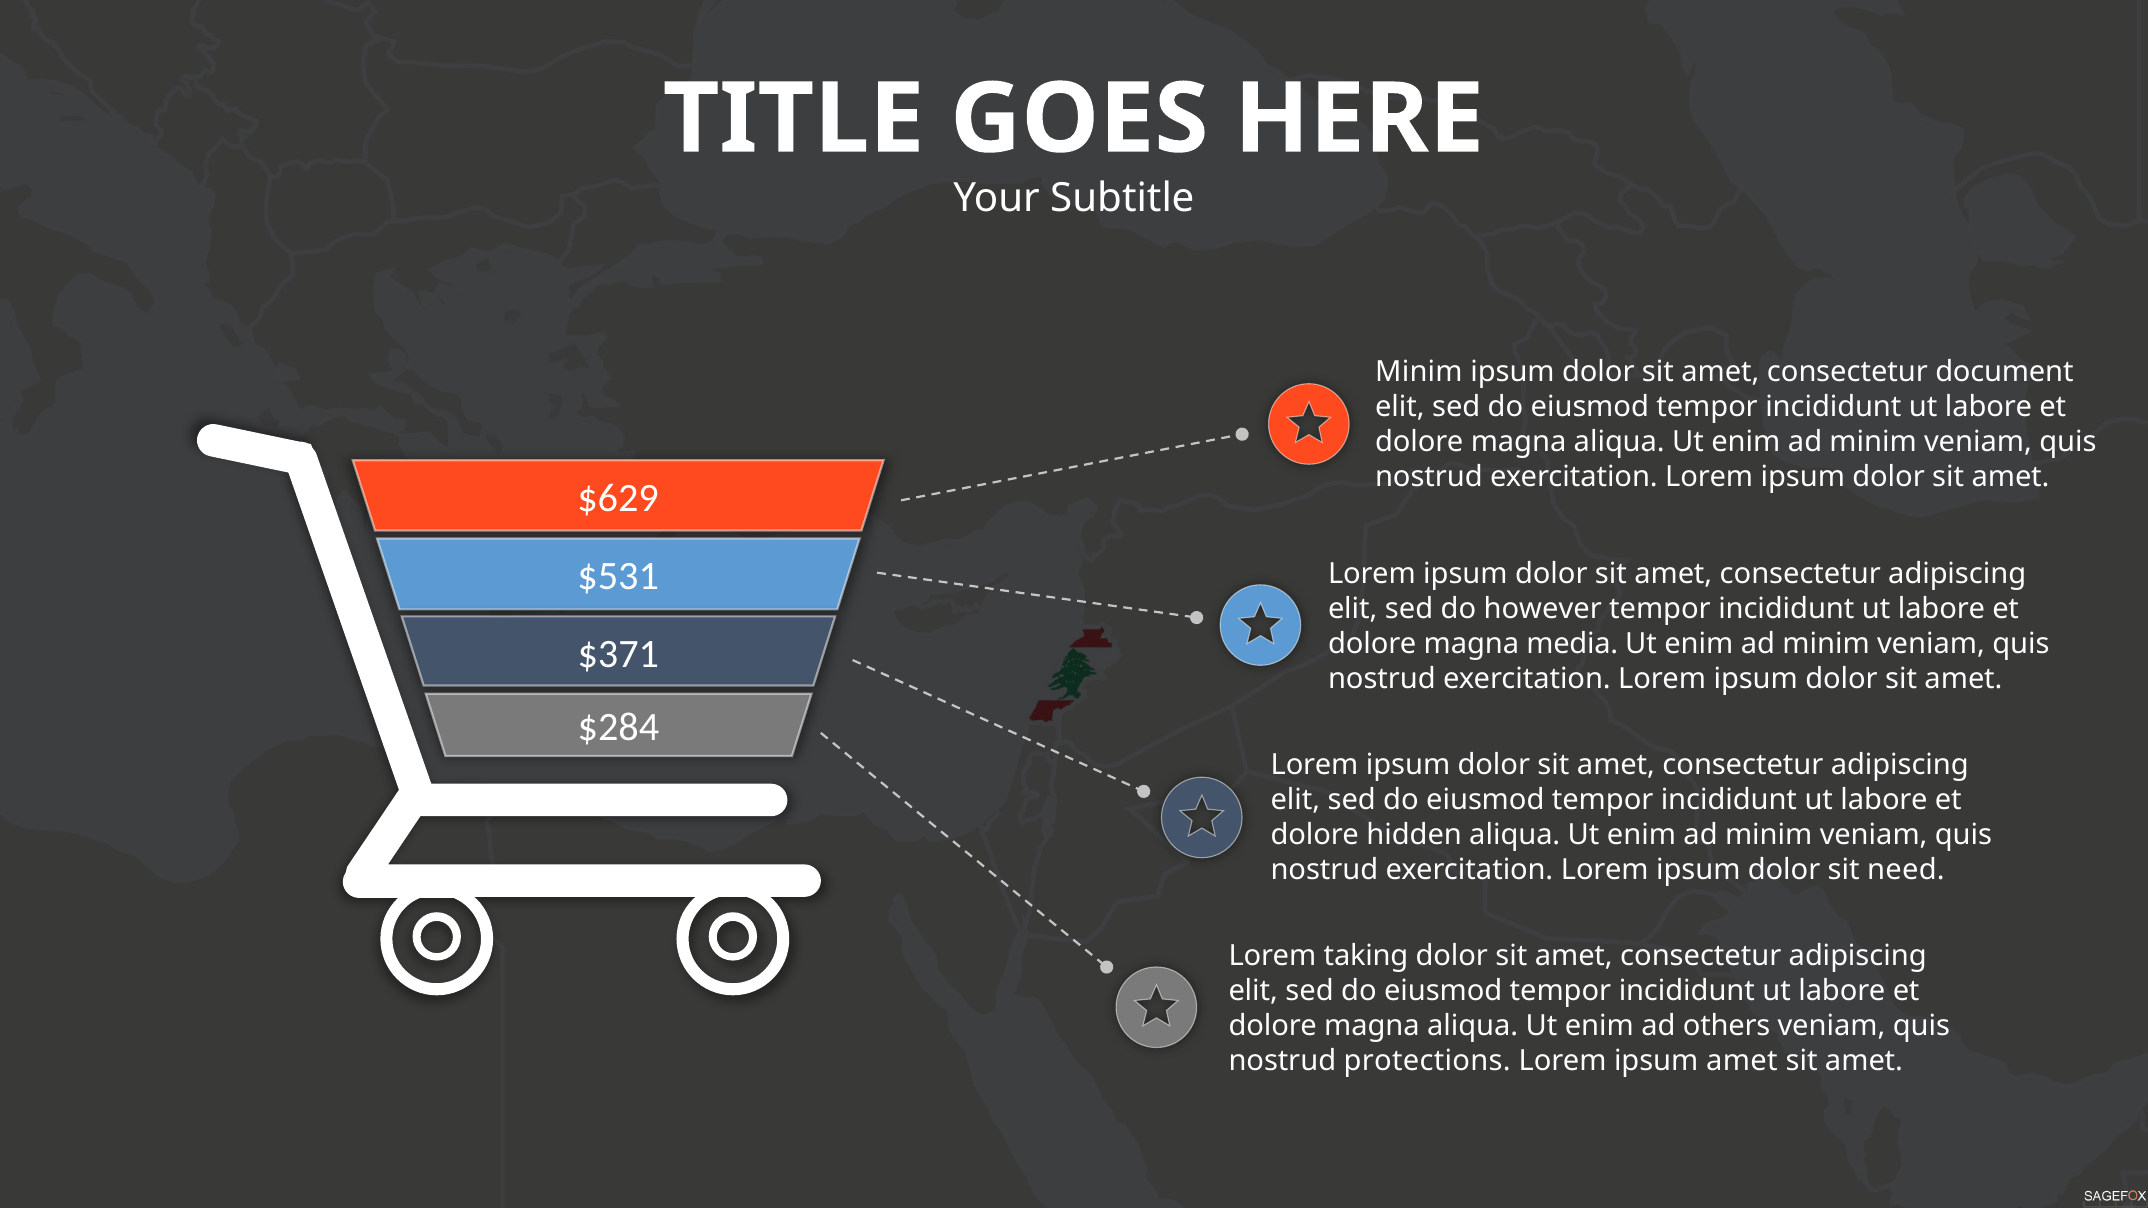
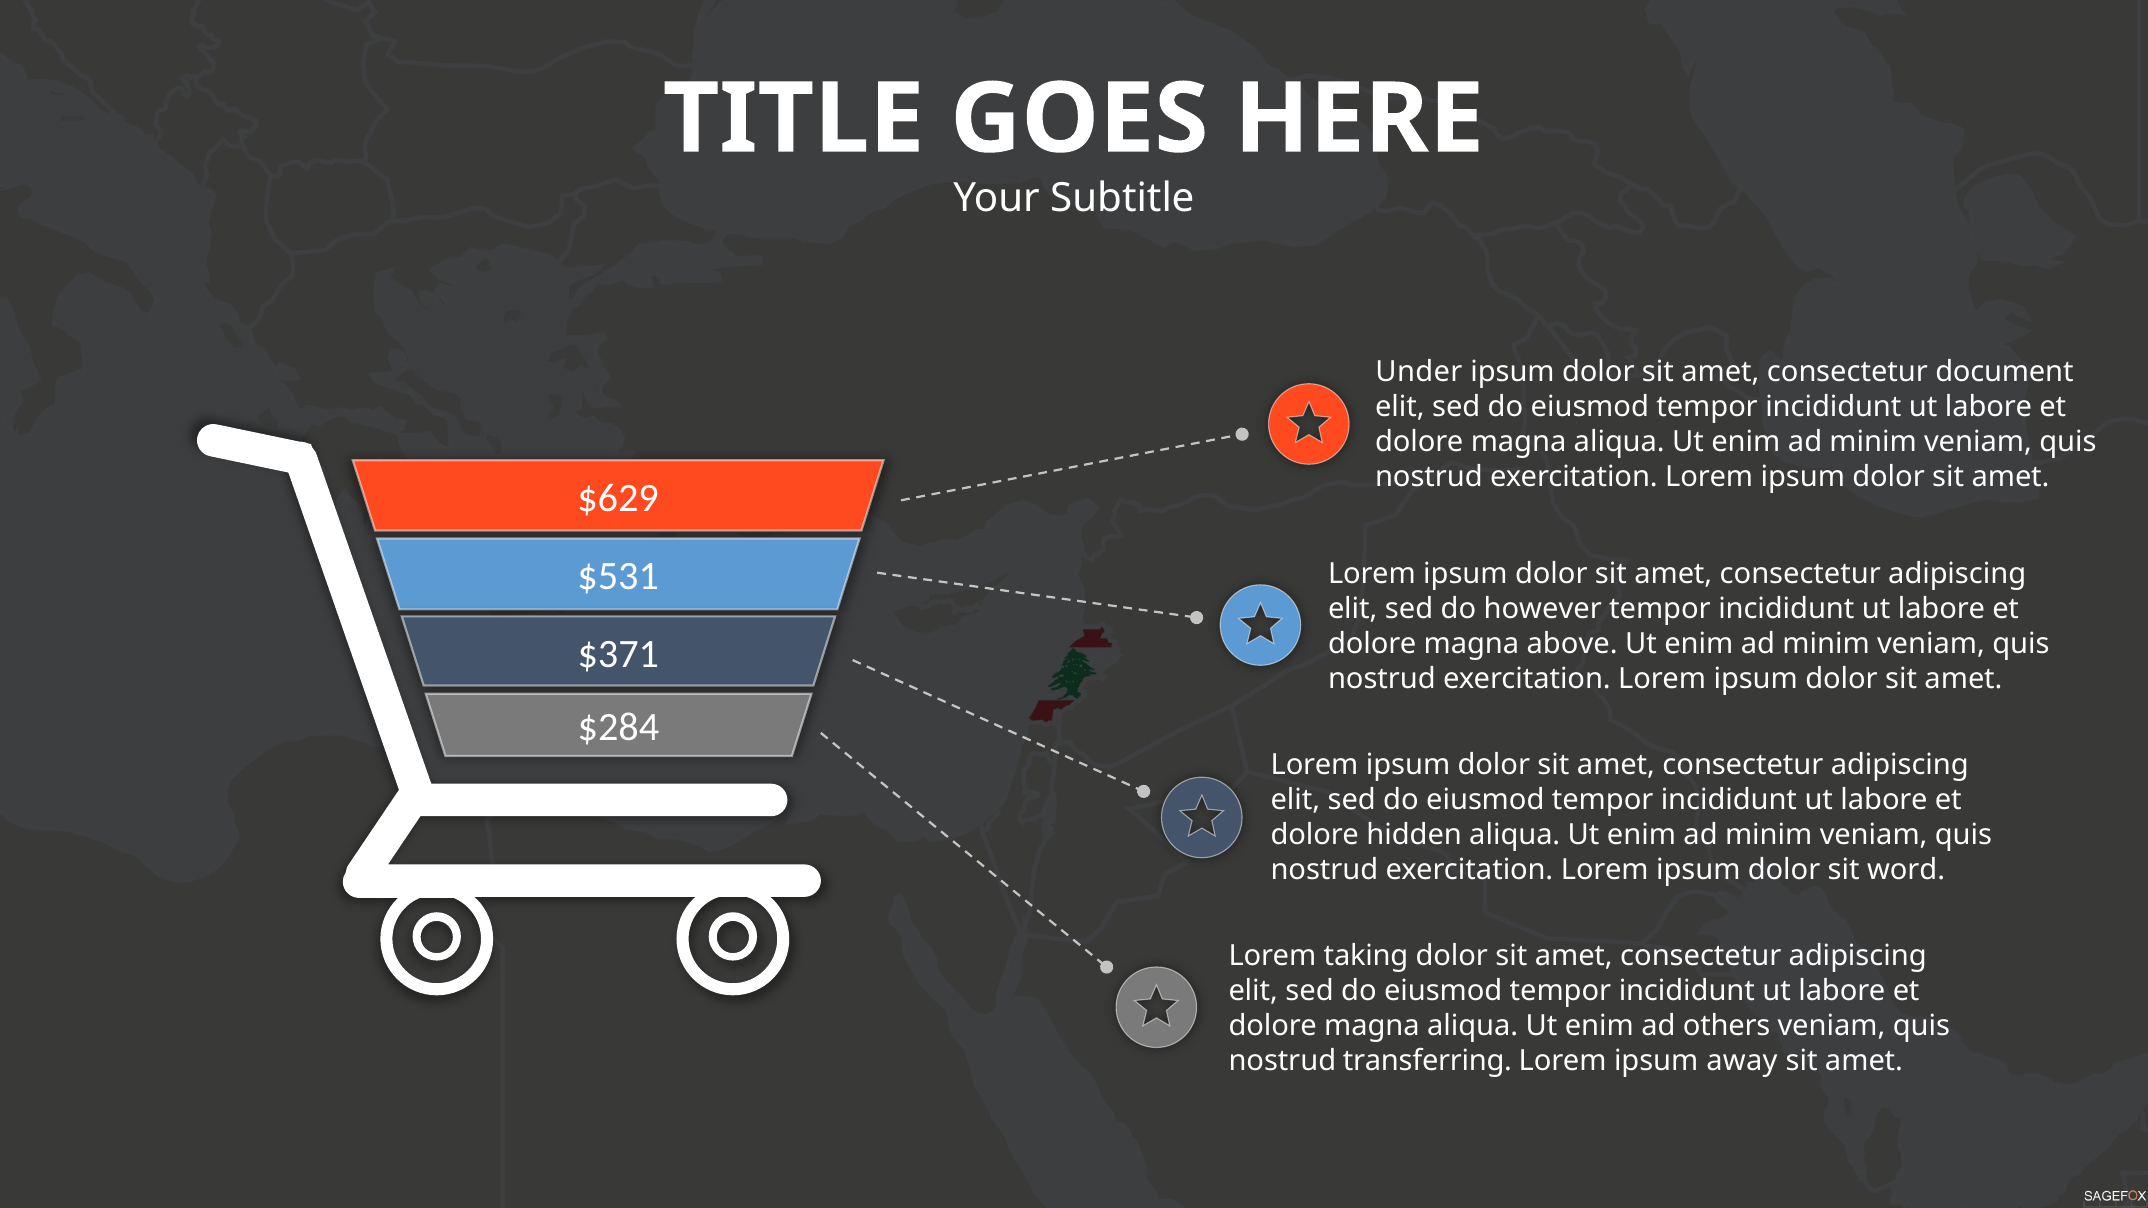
Minim at (1419, 372): Minim -> Under
media: media -> above
need: need -> word
protections: protections -> transferring
ipsum amet: amet -> away
